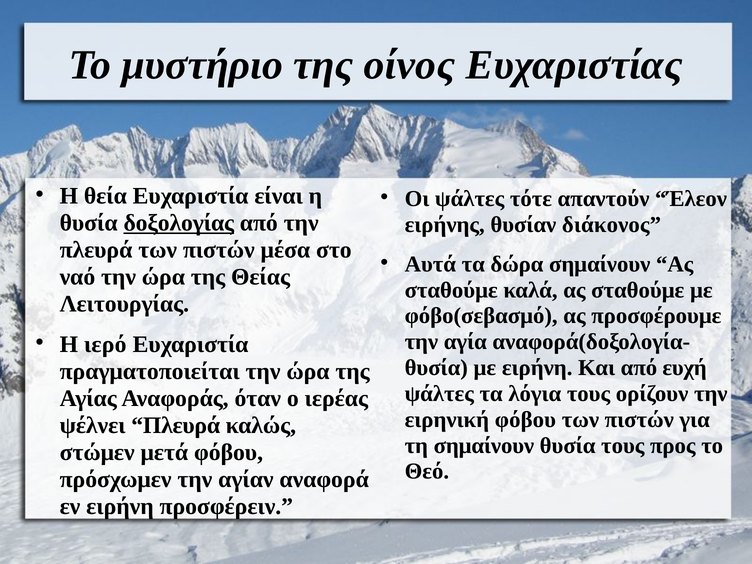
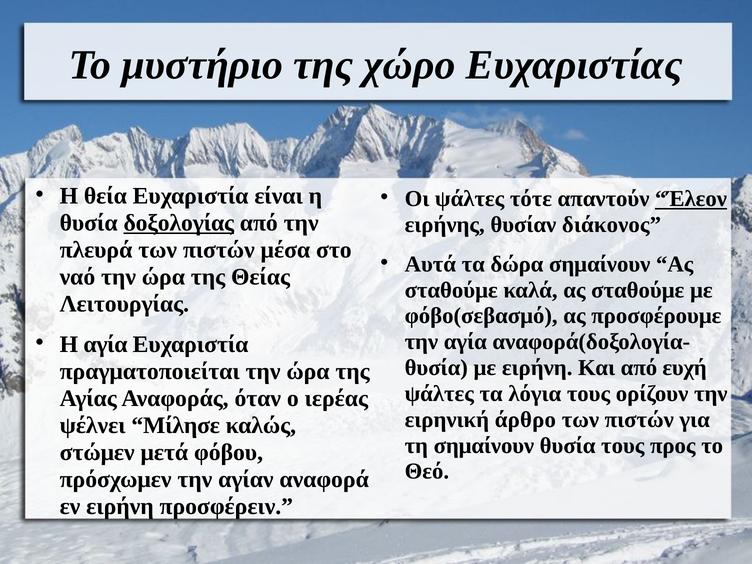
οίνος: οίνος -> χώρο
Έλεον underline: none -> present
Η ιερό: ιερό -> αγία
ειρηνική φόβου: φόβου -> άρθρο
ψέλνει Πλευρά: Πλευρά -> Μίλησε
